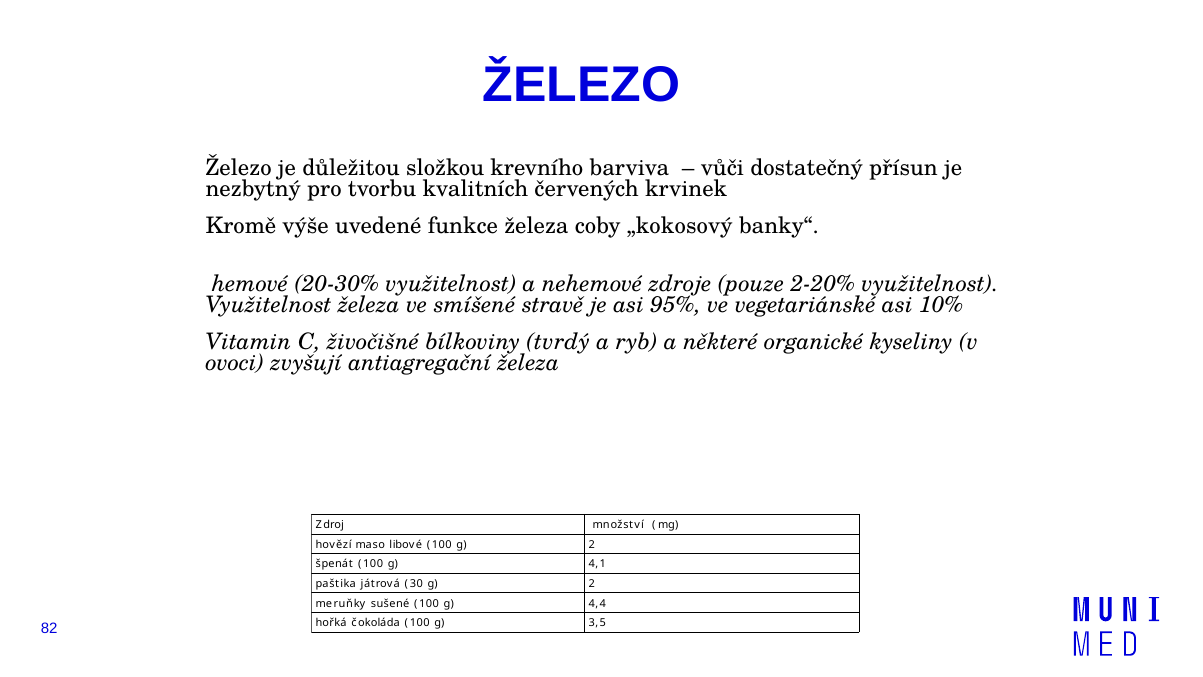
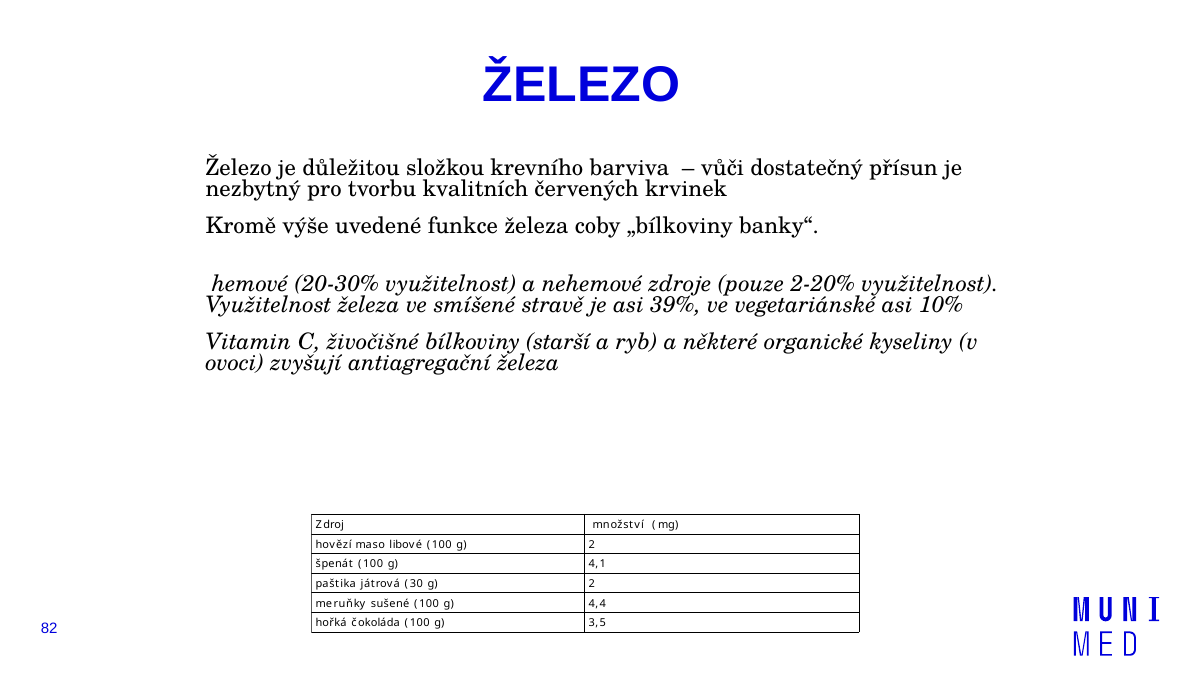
„kokosový: „kokosový -> „bílkoviny
95%: 95% -> 39%
tvrdý: tvrdý -> starší
